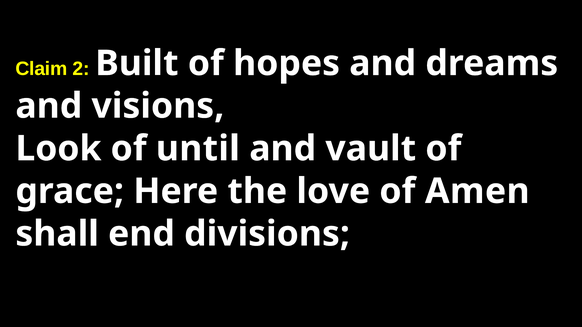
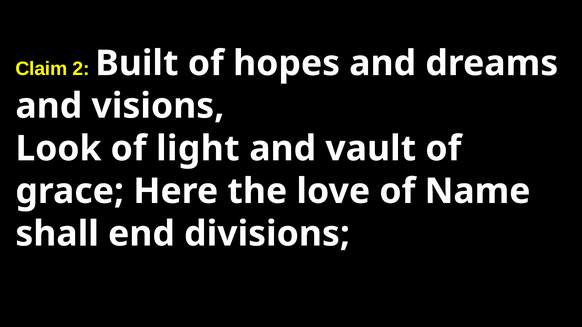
until: until -> light
Amen: Amen -> Name
